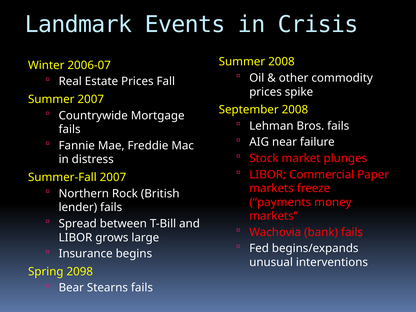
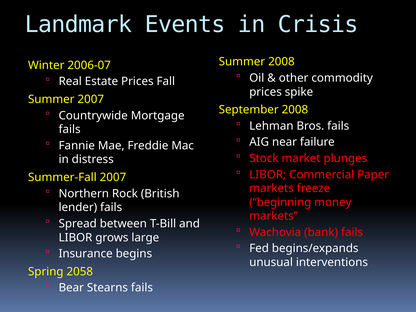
payments: payments -> beginning
2098: 2098 -> 2058
